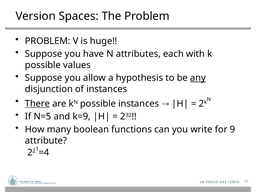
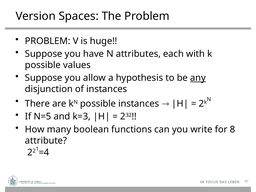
There underline: present -> none
k=9: k=9 -> k=3
9: 9 -> 8
